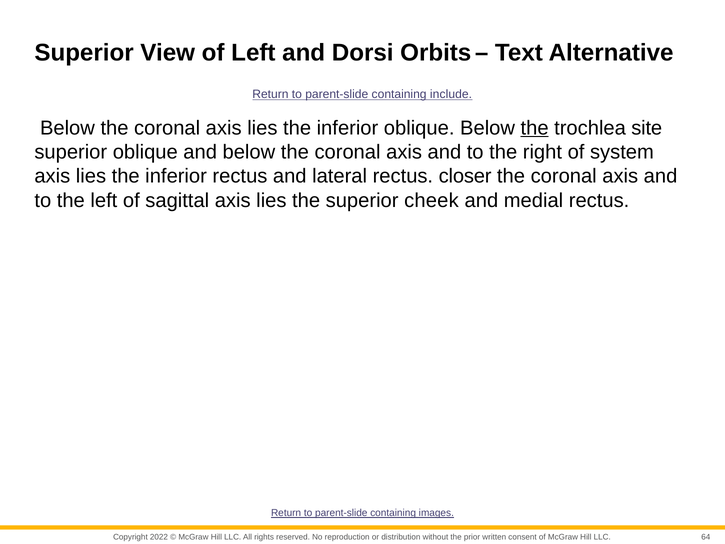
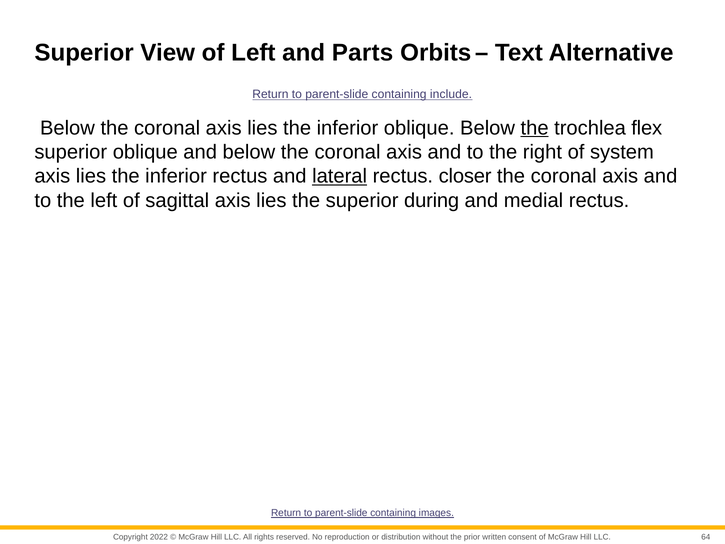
Dorsi: Dorsi -> Parts
site: site -> flex
lateral underline: none -> present
cheek: cheek -> during
